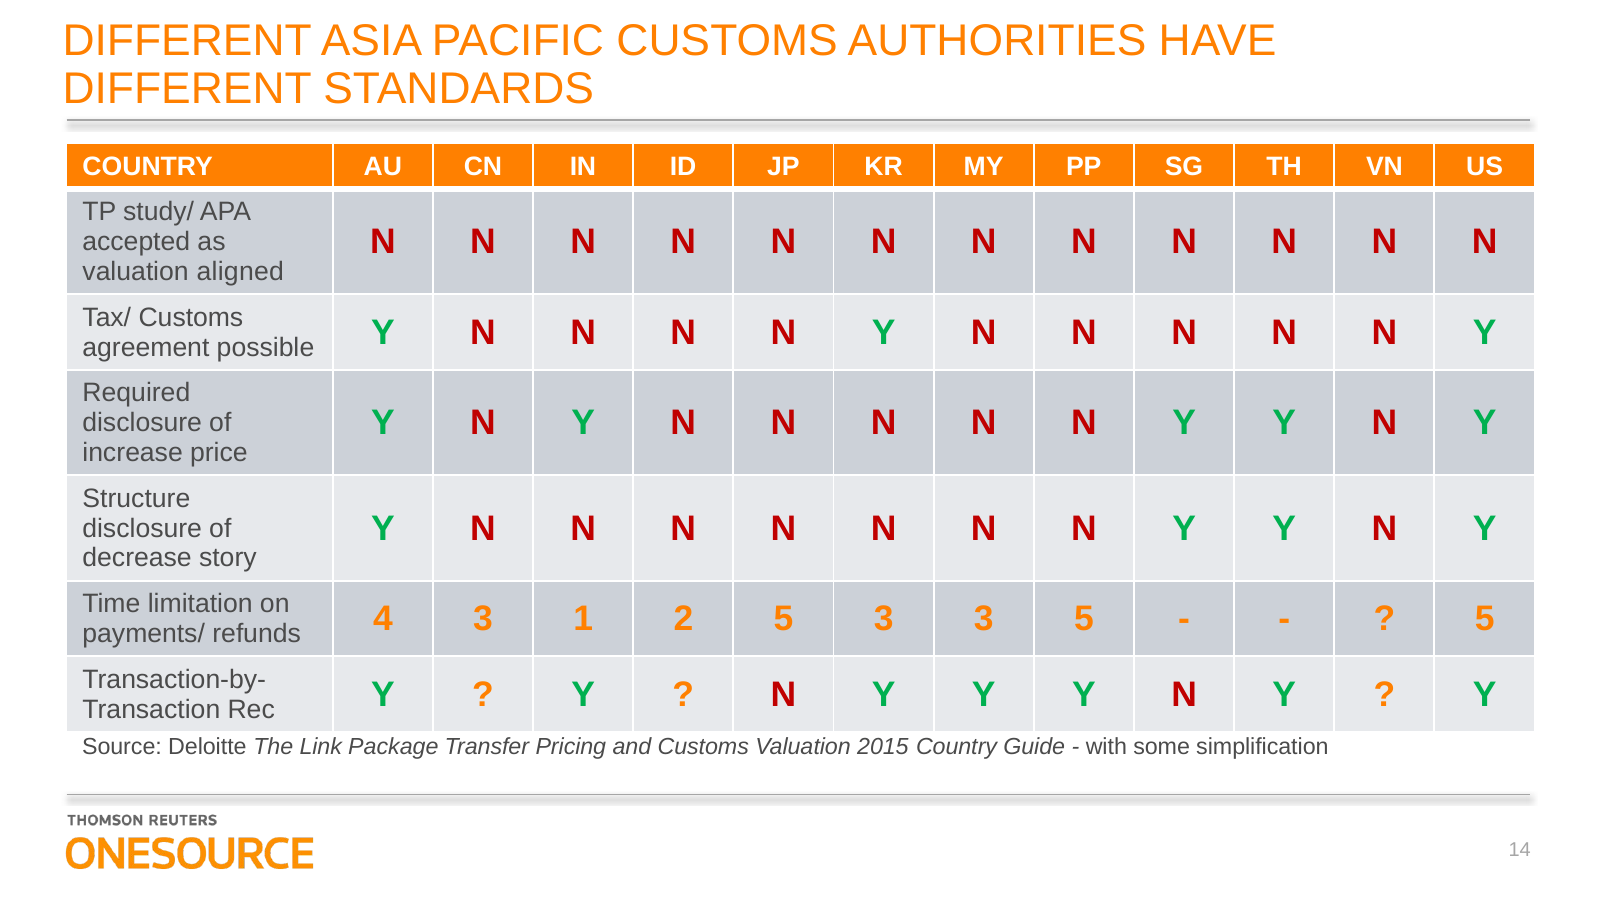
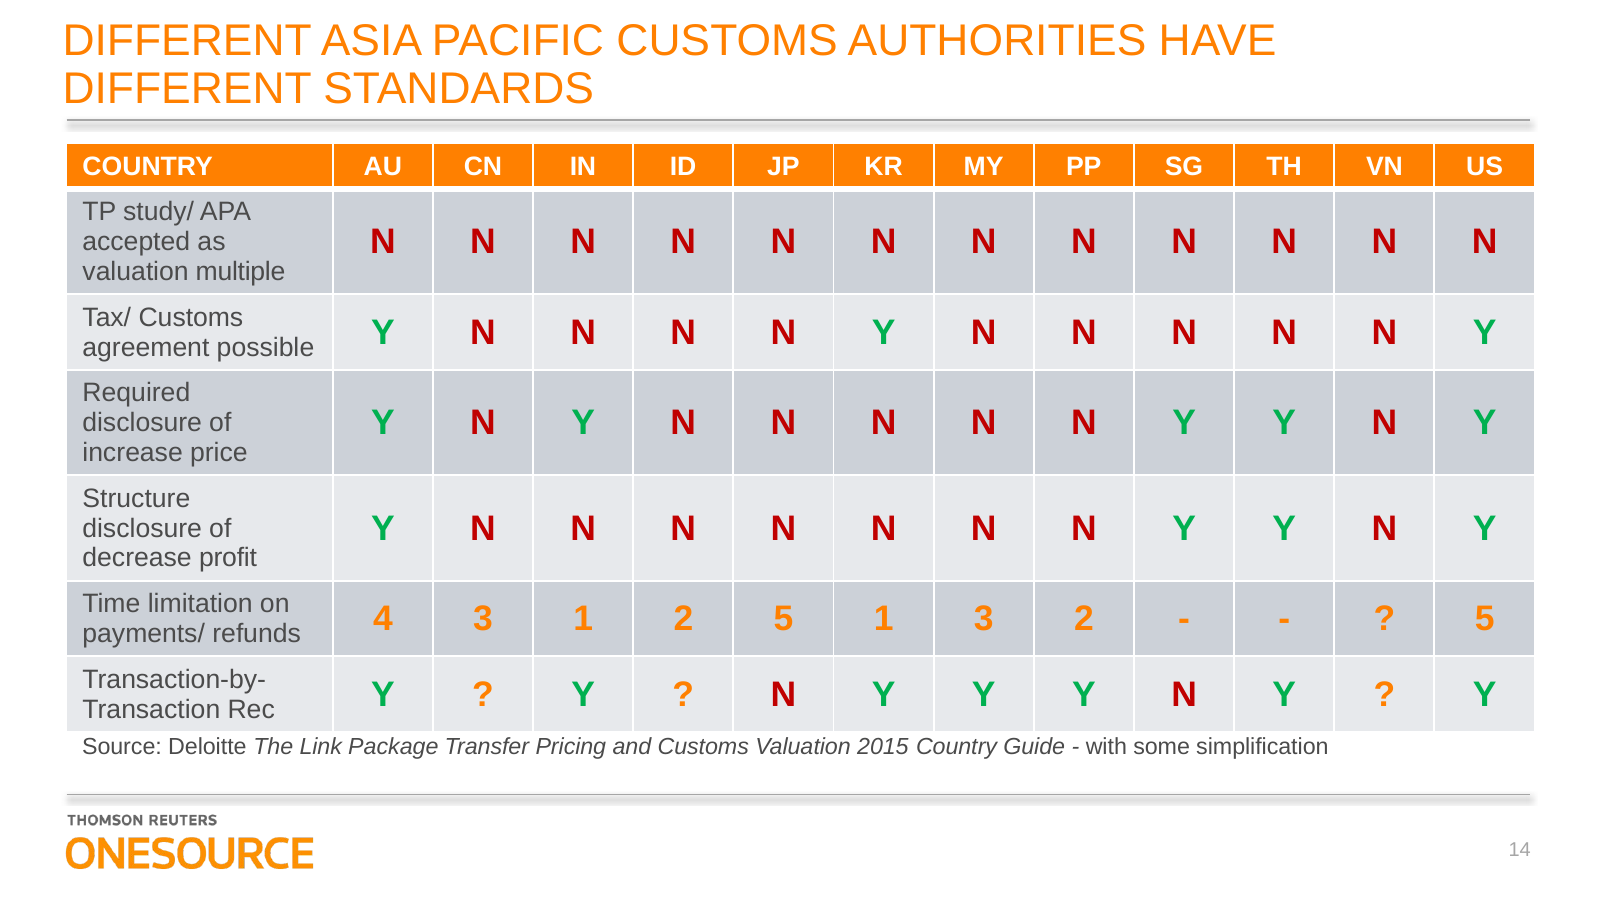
aligned: aligned -> multiple
story: story -> profit
5 3: 3 -> 1
3 5: 5 -> 2
